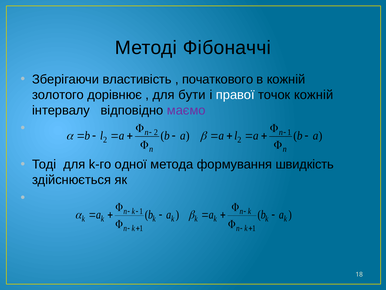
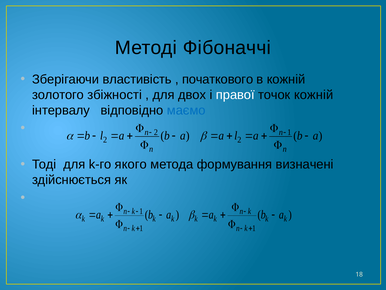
дорівнює: дорівнює -> збіжності
бути: бути -> двох
маємо colour: purple -> blue
одної: одної -> якого
швидкість: швидкість -> визначені
